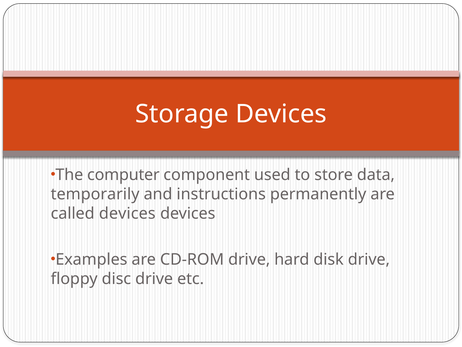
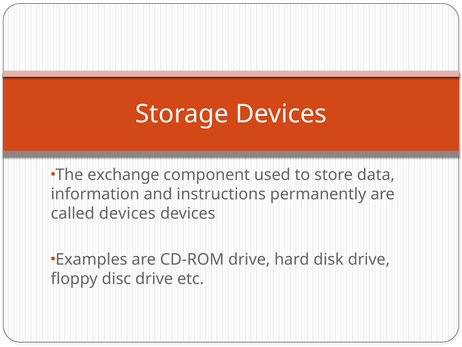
computer: computer -> exchange
temporarily: temporarily -> information
